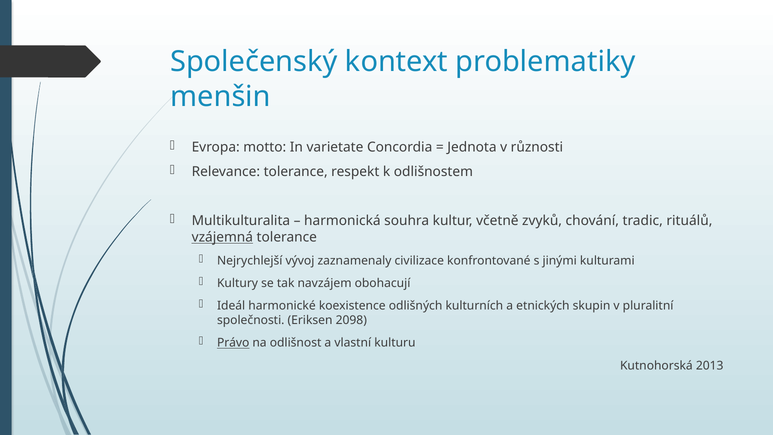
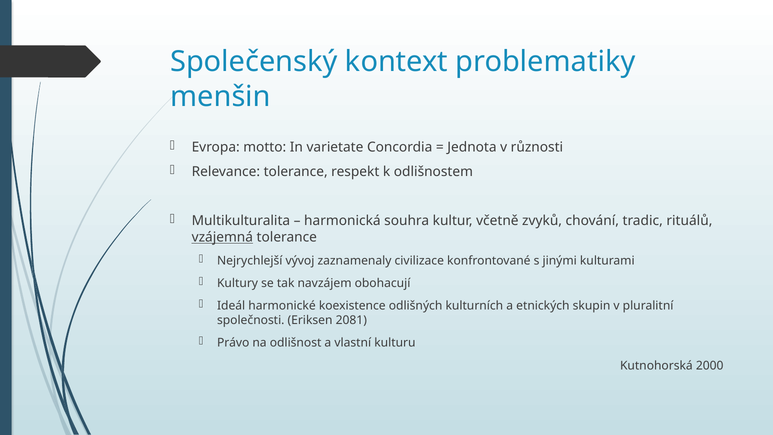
2098: 2098 -> 2081
Právo underline: present -> none
2013: 2013 -> 2000
